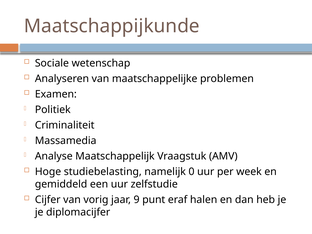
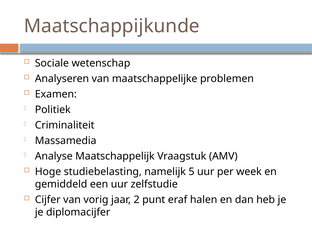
0: 0 -> 5
9: 9 -> 2
